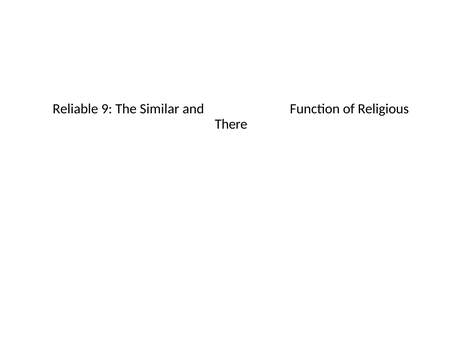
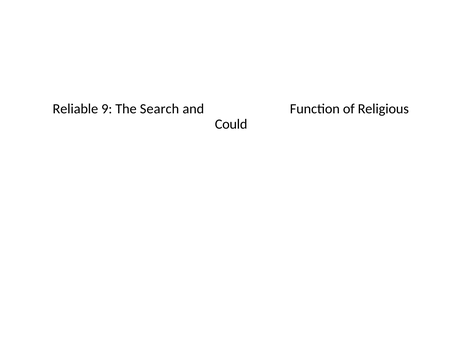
Similar: Similar -> Search
There: There -> Could
